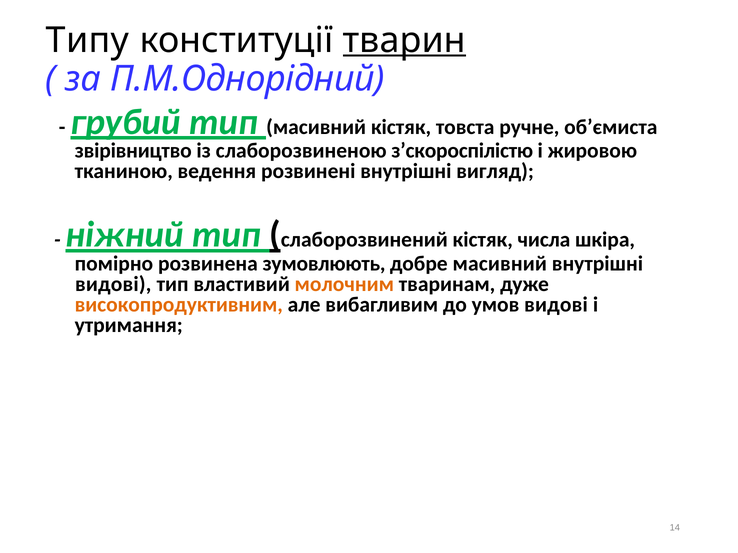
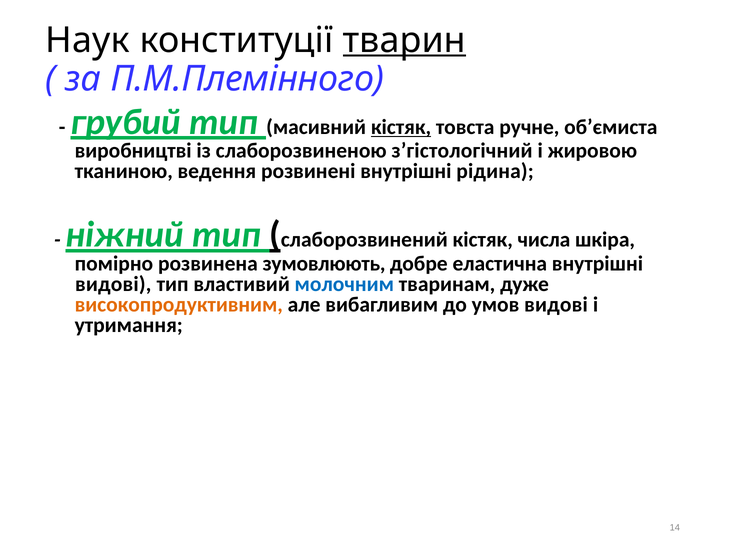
Типу: Типу -> Наук
П.М.Однорідний: П.М.Однорідний -> П.М.Племінного
кістяк at (401, 127) underline: none -> present
звірівництво: звірівництво -> виробництві
з’скороспілістю: з’скороспілістю -> з’гістологічний
вигляд: вигляд -> рідина
добре масивний: масивний -> еластична
молочним colour: orange -> blue
